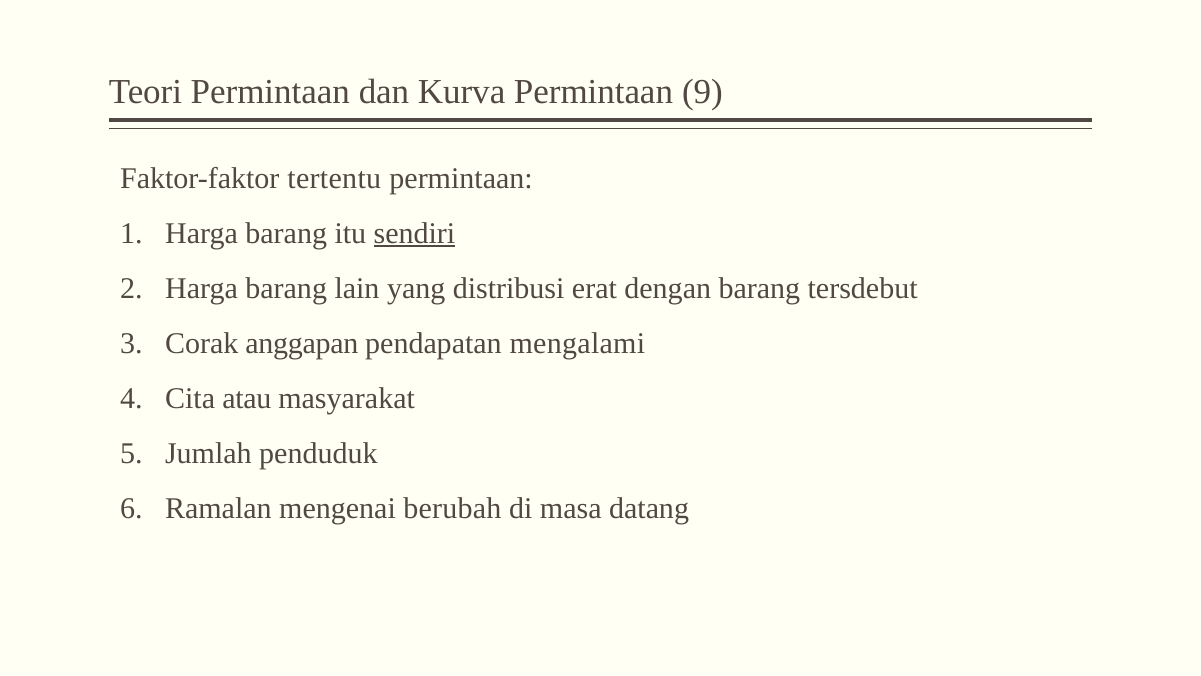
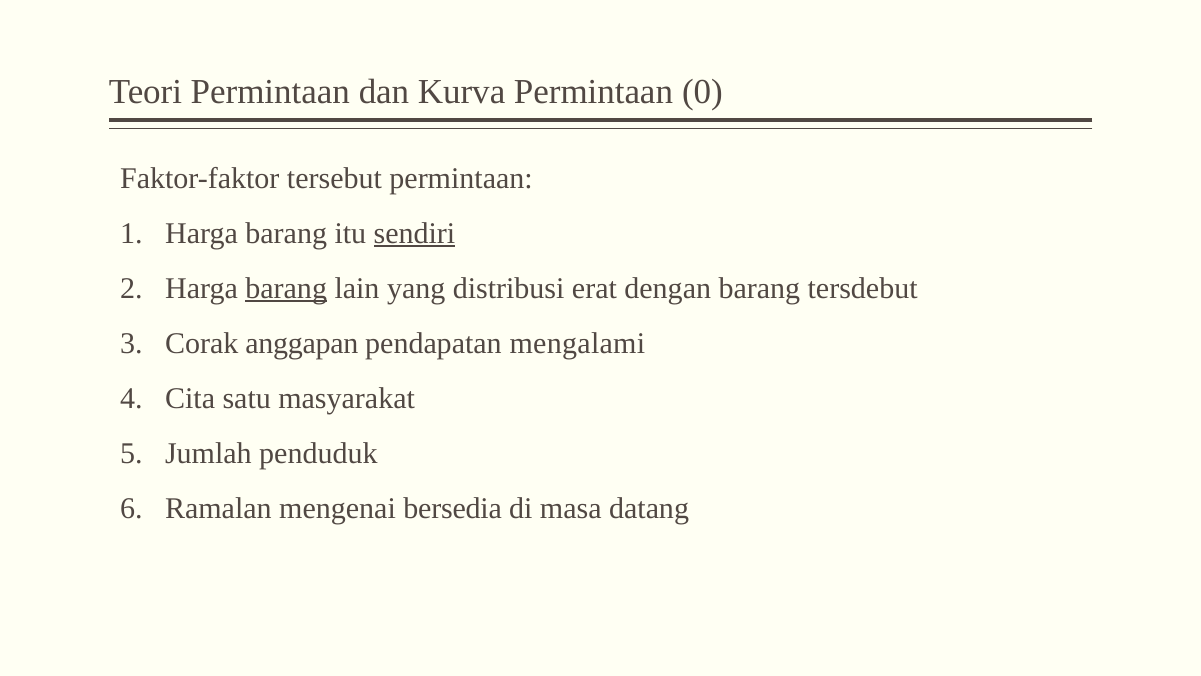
9: 9 -> 0
tertentu: tertentu -> tersebut
barang at (286, 288) underline: none -> present
atau: atau -> satu
berubah: berubah -> bersedia
